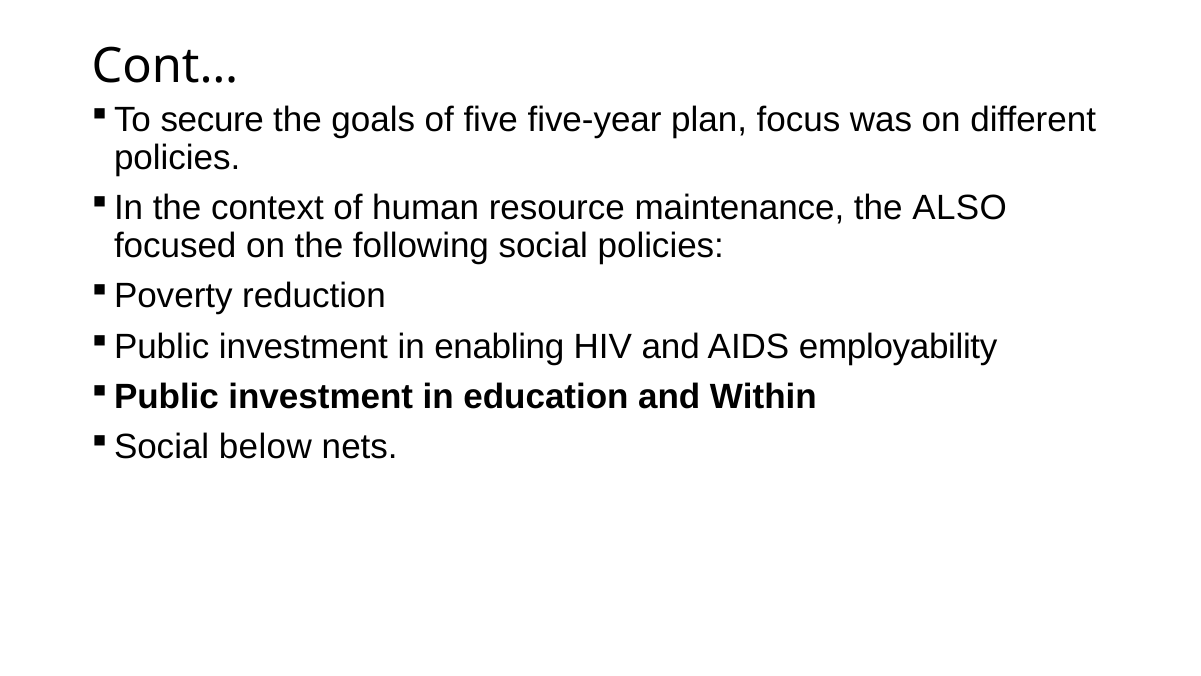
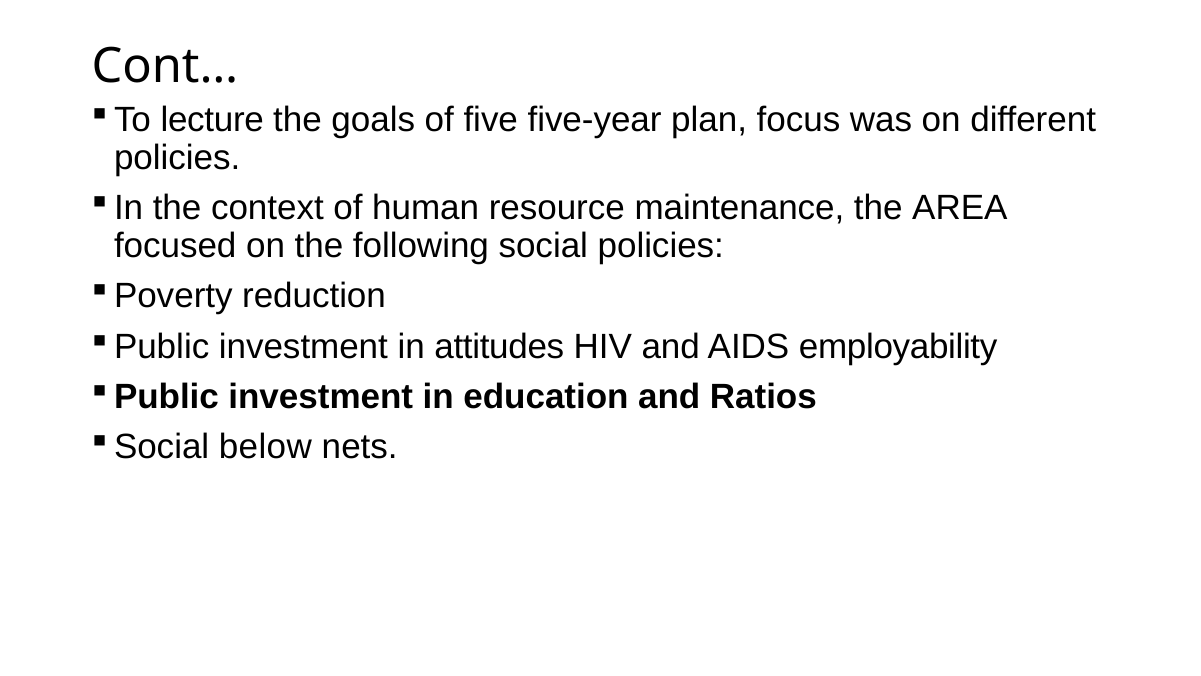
secure: secure -> lecture
ALSO: ALSO -> AREA
enabling: enabling -> attitudes
Within: Within -> Ratios
